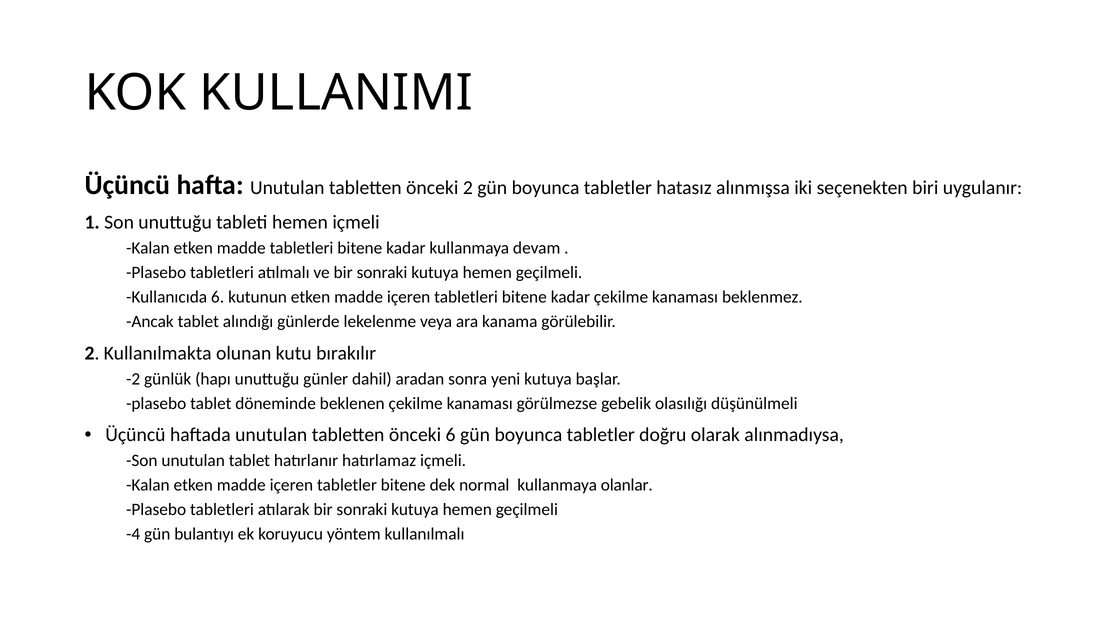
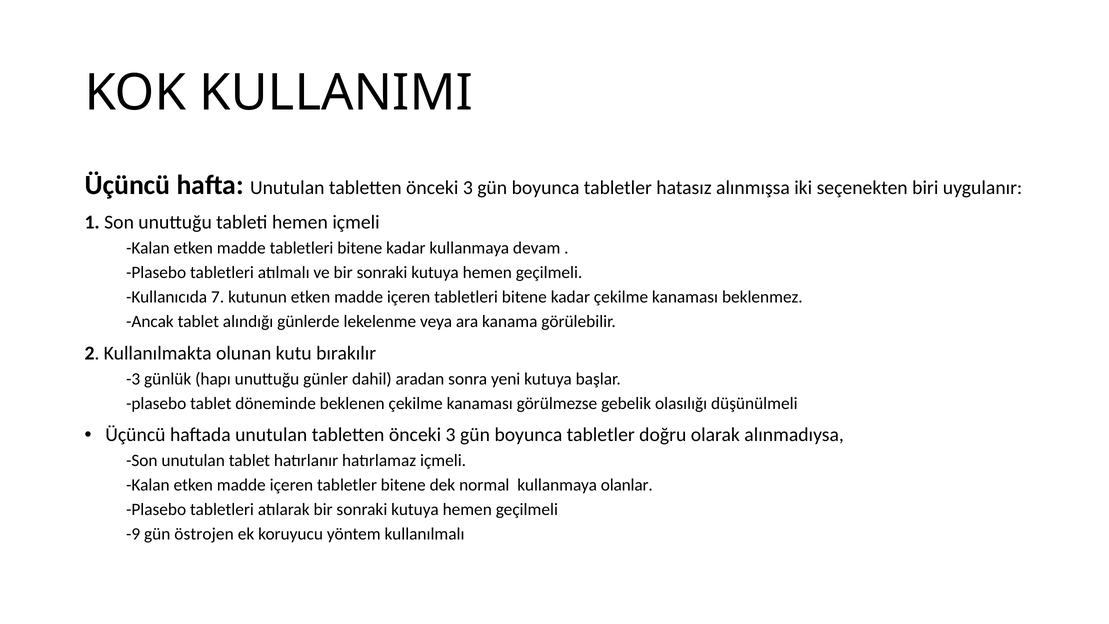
2 at (468, 188): 2 -> 3
Kullanıcıda 6: 6 -> 7
-2: -2 -> -3
6 at (451, 435): 6 -> 3
-4: -4 -> -9
bulantıyı: bulantıyı -> östrojen
